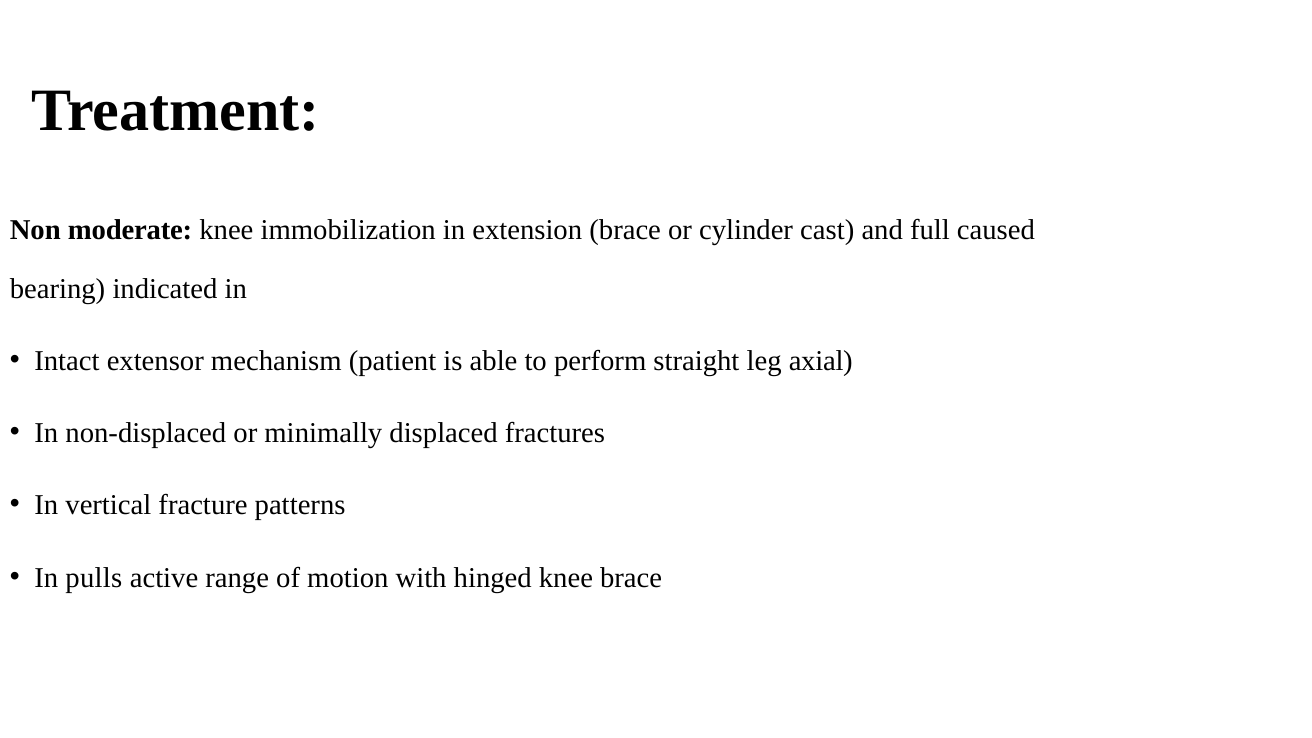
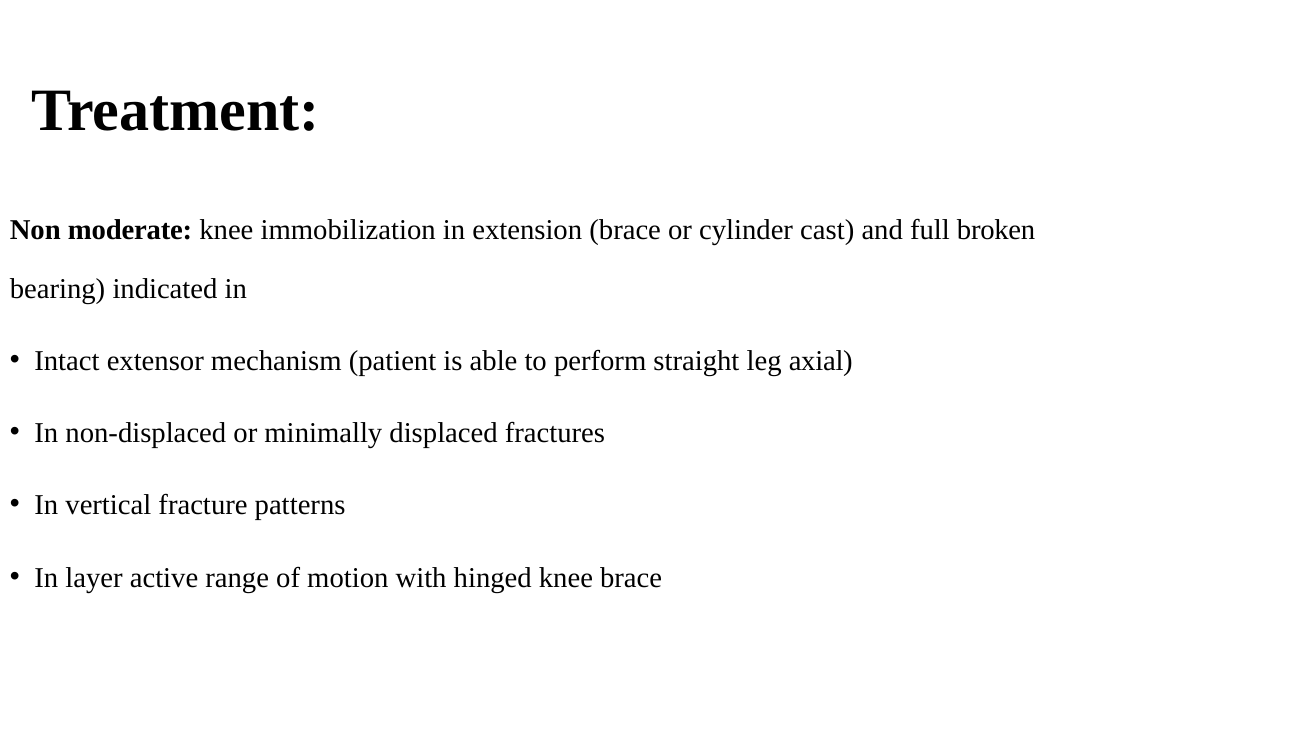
caused: caused -> broken
pulls: pulls -> layer
